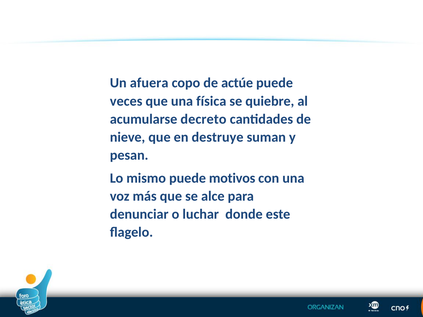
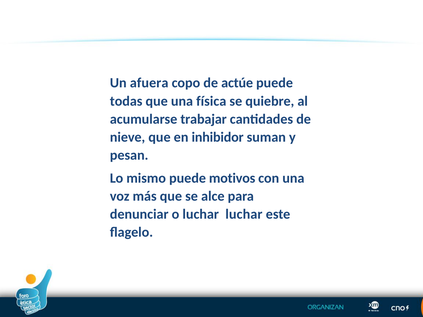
veces: veces -> todas
decreto: decreto -> trabajar
destruye: destruye -> inhibidor
luchar donde: donde -> luchar
